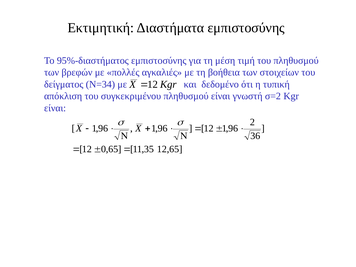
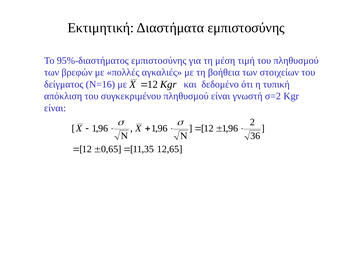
Ν=34: Ν=34 -> Ν=16
